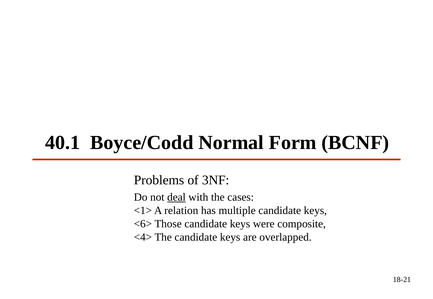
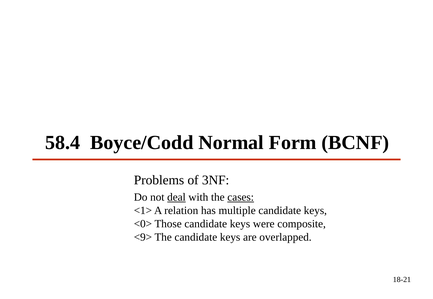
40.1: 40.1 -> 58.4
cases underline: none -> present
<6>: <6> -> <0>
<4>: <4> -> <9>
